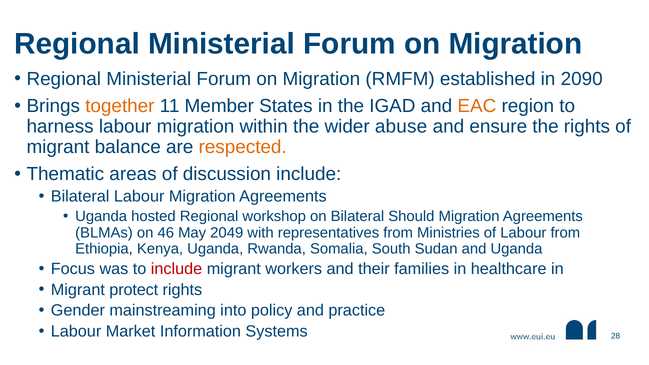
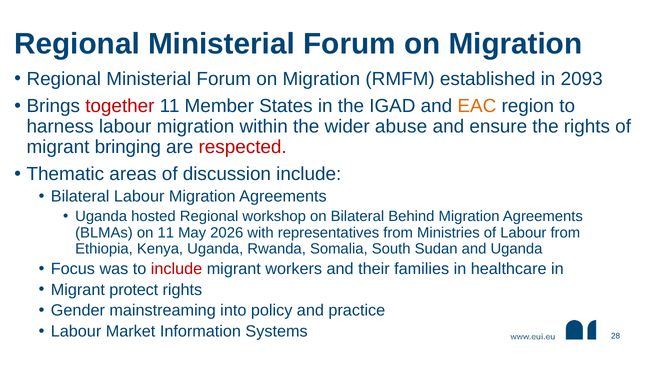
2090: 2090 -> 2093
together colour: orange -> red
balance: balance -> bringing
respected colour: orange -> red
Should: Should -> Behind
on 46: 46 -> 11
2049: 2049 -> 2026
